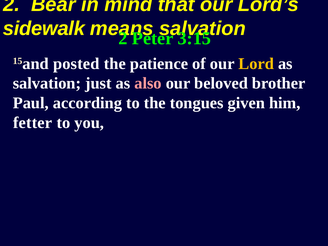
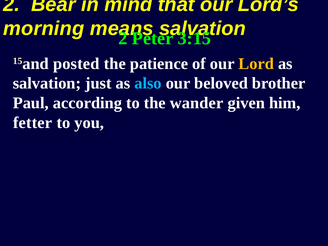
sidewalk: sidewalk -> morning
also colour: pink -> light blue
tongues: tongues -> wander
